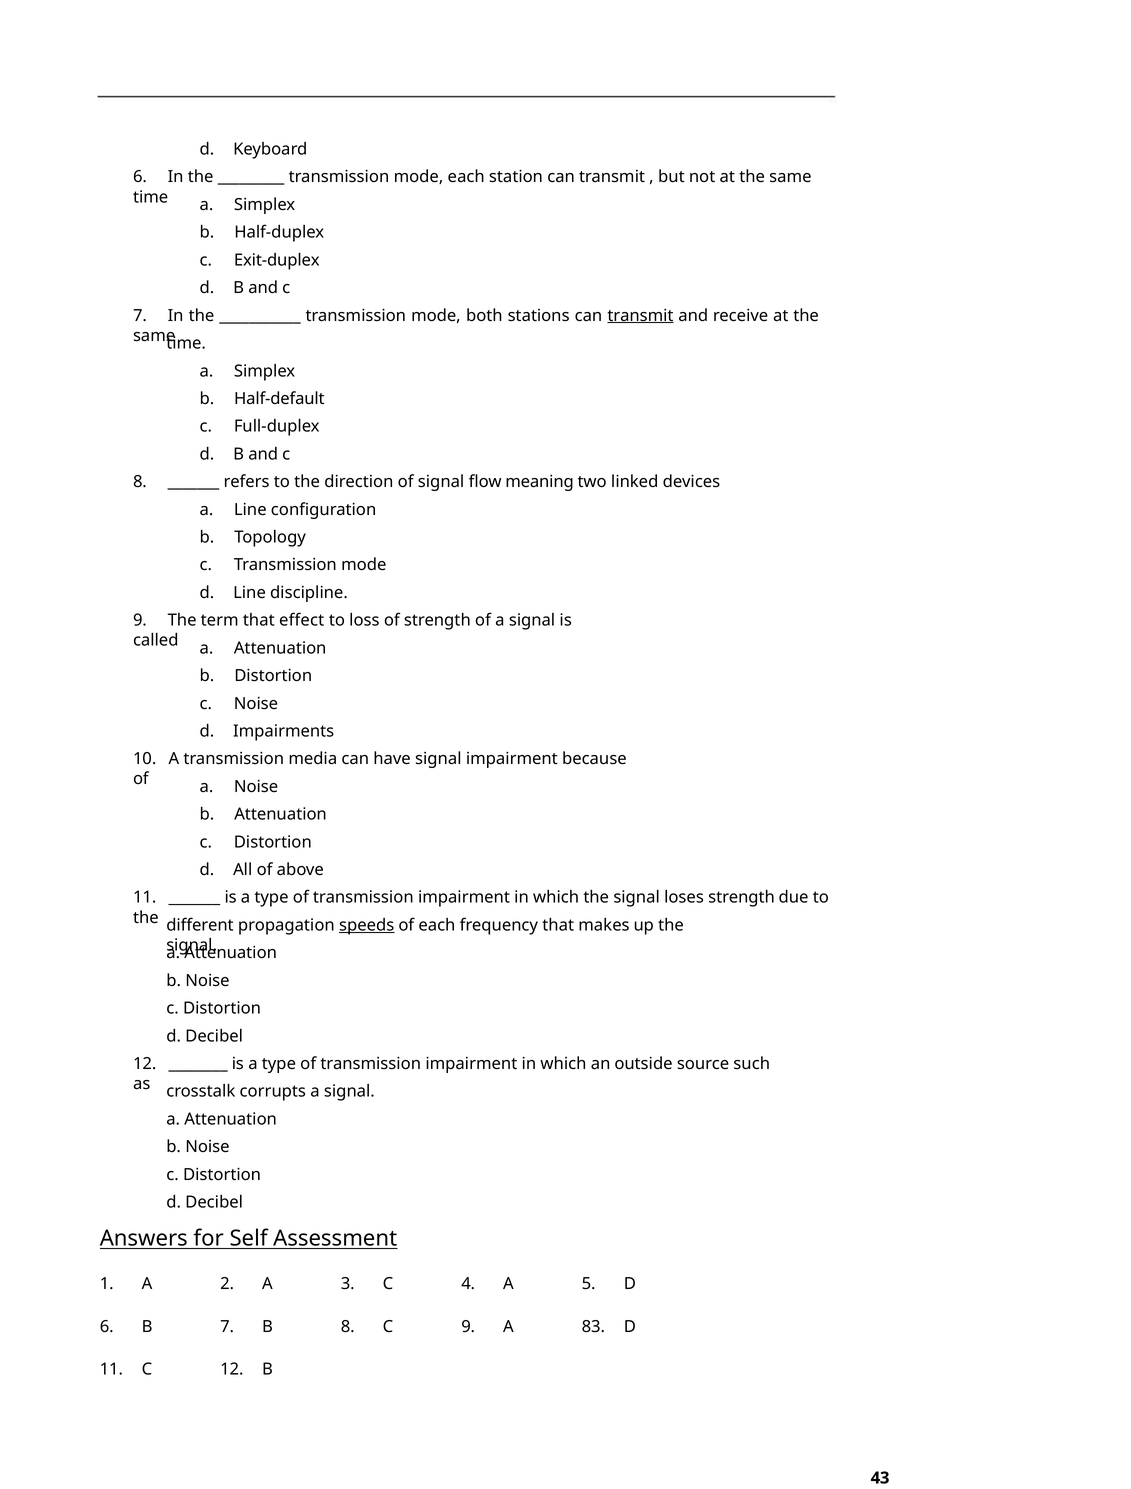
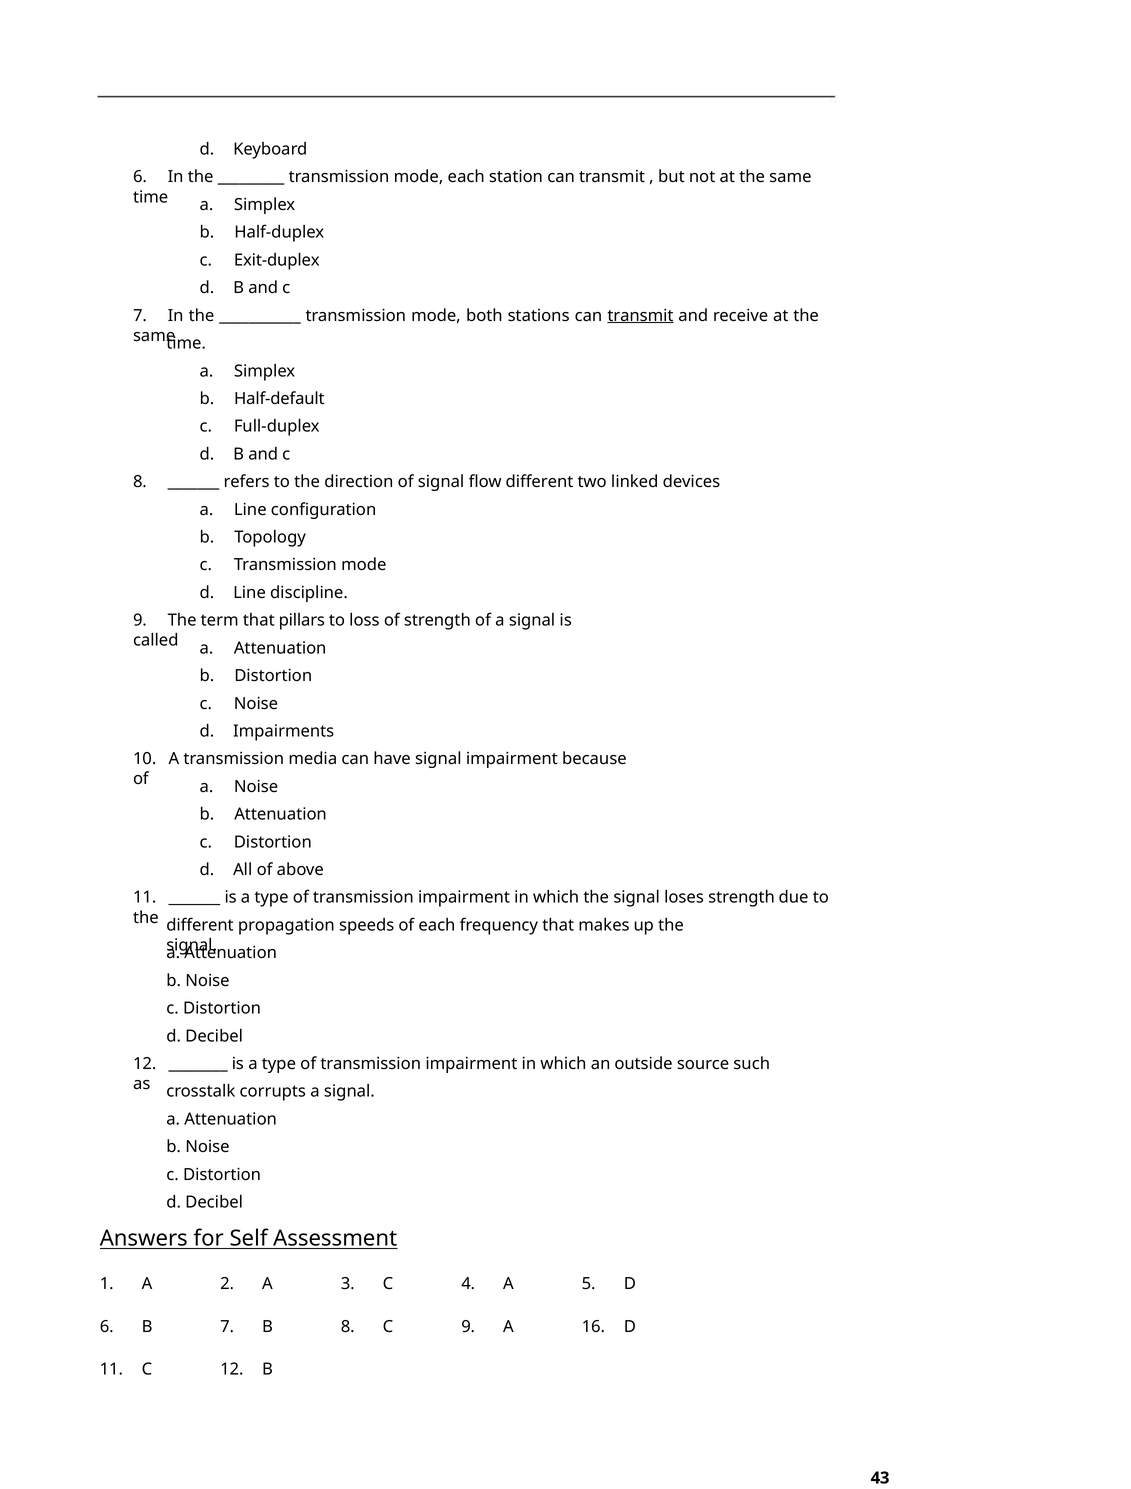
flow meaning: meaning -> different
effect: effect -> pillars
speeds underline: present -> none
83: 83 -> 16
